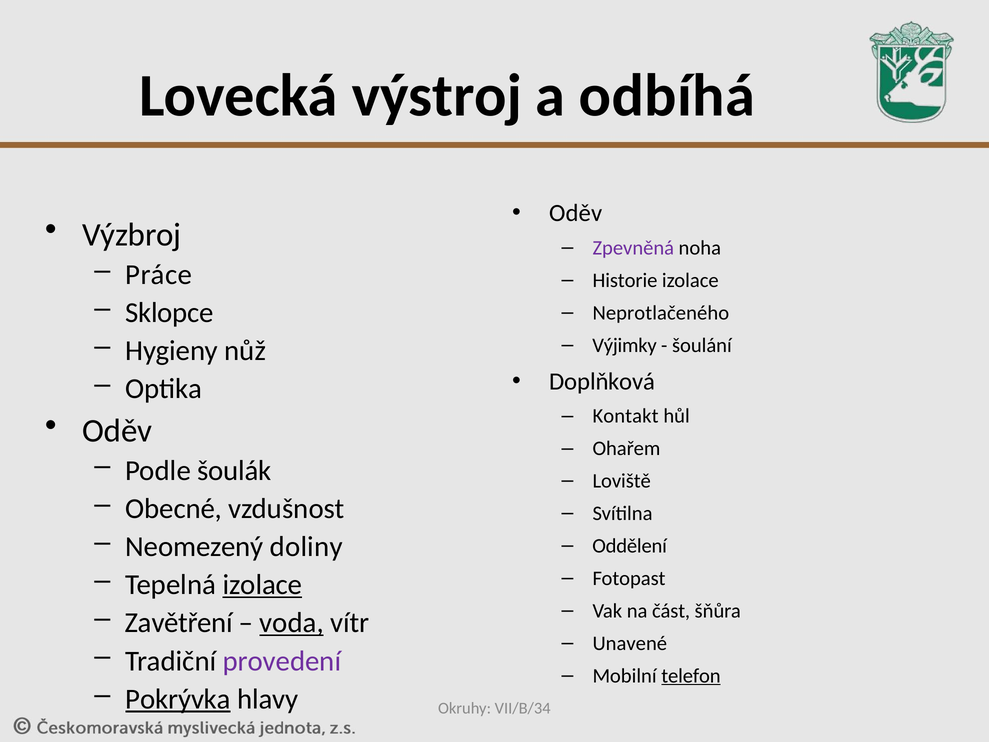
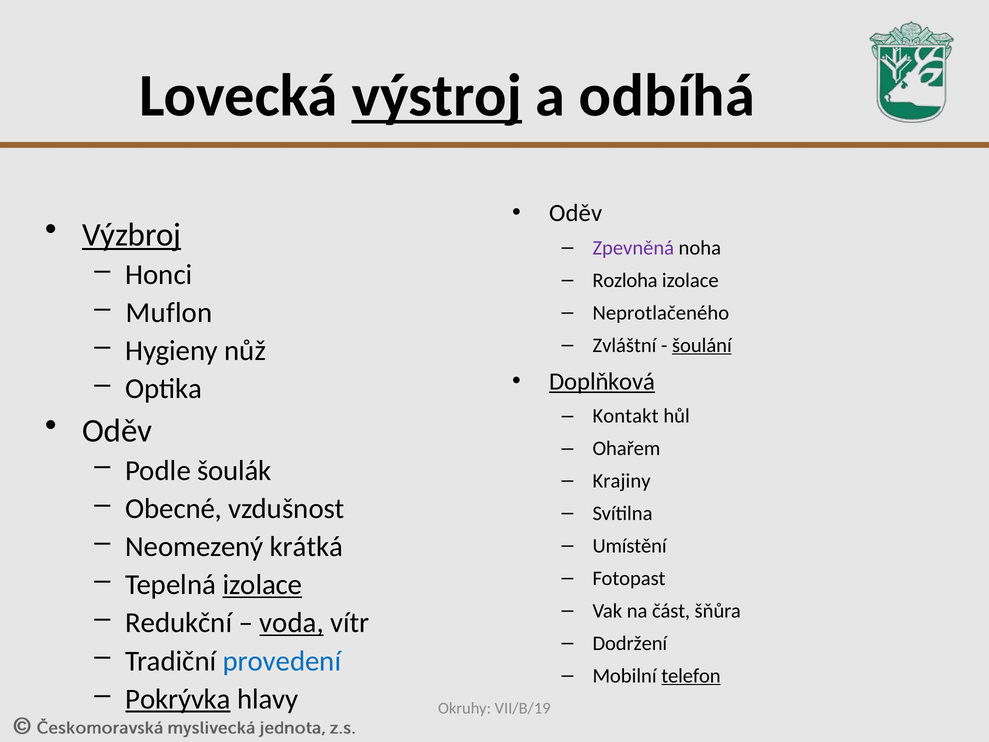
výstroj underline: none -> present
Výzbroj underline: none -> present
Práce: Práce -> Honci
Historie: Historie -> Rozloha
Sklopce: Sklopce -> Muflon
Výjimky: Výjimky -> Zvláštní
šoulání underline: none -> present
Doplňková underline: none -> present
Loviště: Loviště -> Krajiny
doliny: doliny -> krátká
Oddělení: Oddělení -> Umístění
Zavětření: Zavětření -> Redukční
Unavené: Unavené -> Dodržení
provedení colour: purple -> blue
VII/B/34: VII/B/34 -> VII/B/19
